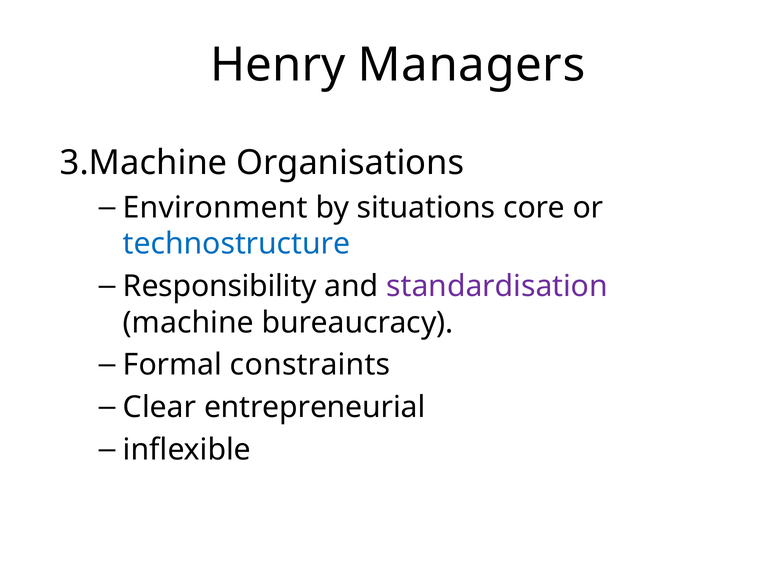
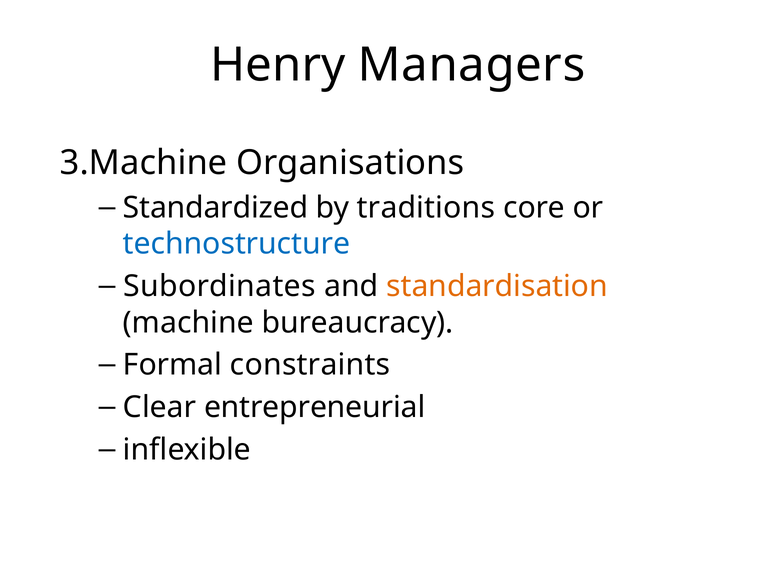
Environment: Environment -> Standardized
situations: situations -> traditions
Responsibility: Responsibility -> Subordinates
standardisation colour: purple -> orange
